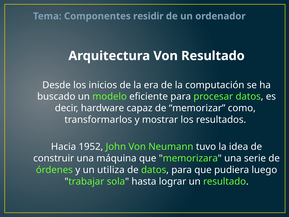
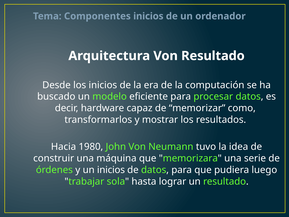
Componentes residir: residir -> inicios
1952: 1952 -> 1980
un utiliza: utiliza -> inicios
